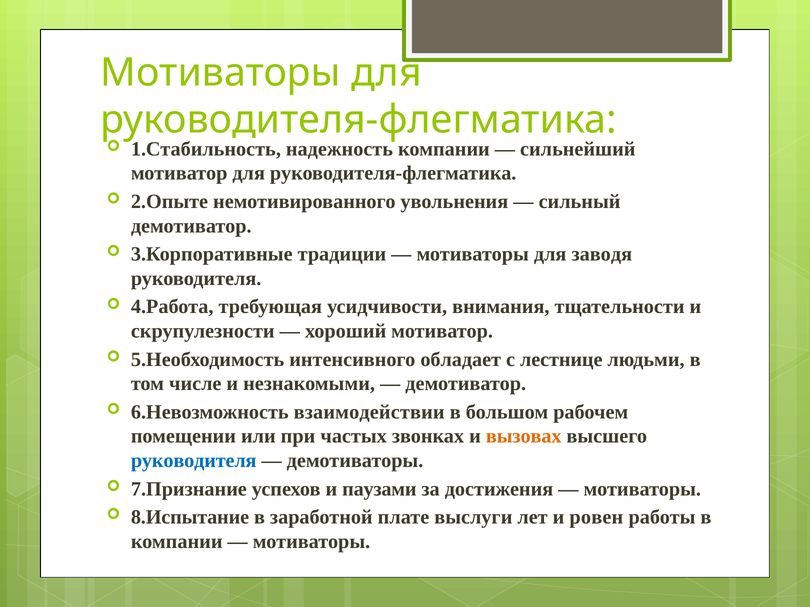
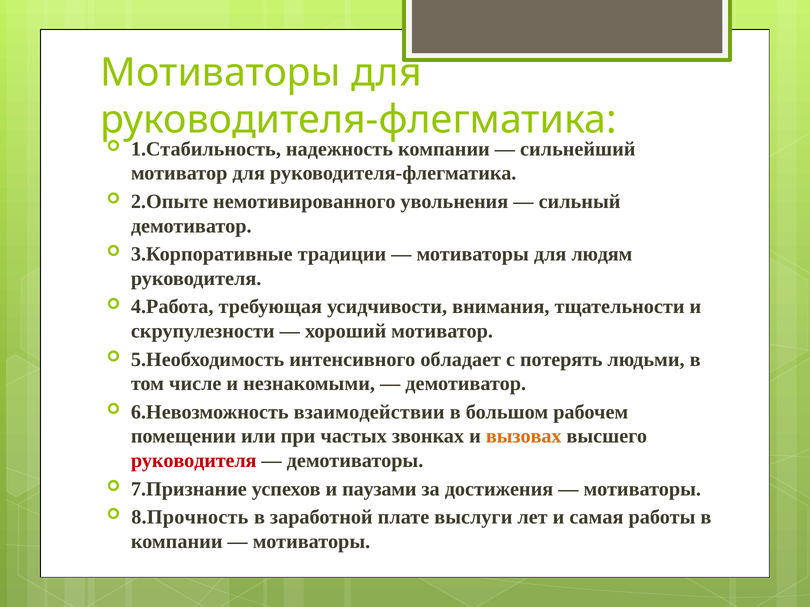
заводя: заводя -> людям
лестнице: лестнице -> потерять
руководителя at (194, 461) colour: blue -> red
8.Испытание: 8.Испытание -> 8.Прочность
ровен: ровен -> самая
